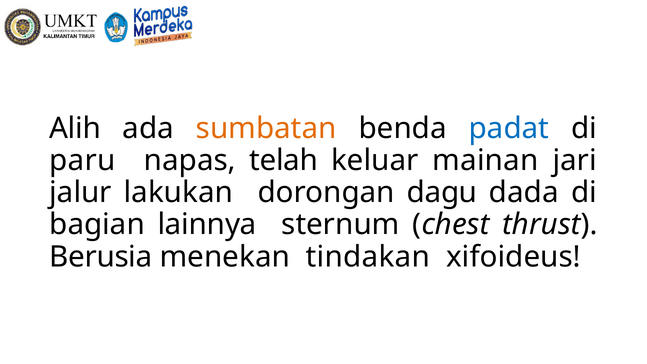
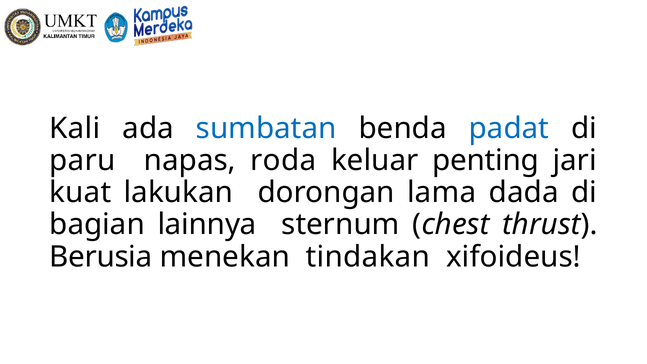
Alih: Alih -> Kali
sumbatan colour: orange -> blue
telah: telah -> roda
mainan: mainan -> penting
jalur: jalur -> kuat
dagu: dagu -> lama
